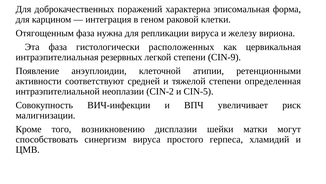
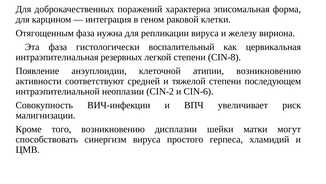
расположенных: расположенных -> воспалительный
CIN-9: CIN-9 -> CIN-8
атипии ретенционными: ретенционными -> возникновению
определенная: определенная -> последующем
CIN-5: CIN-5 -> CIN-6
